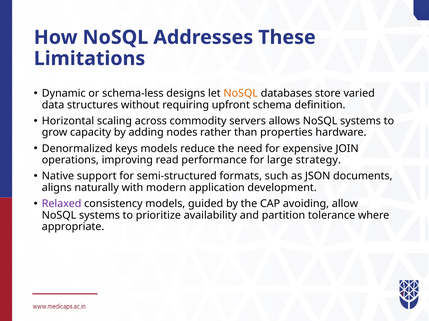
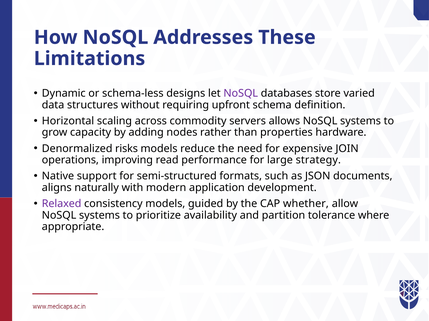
NoSQL at (241, 94) colour: orange -> purple
keys: keys -> risks
avoiding: avoiding -> whether
